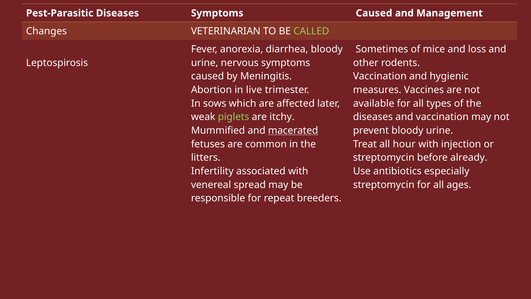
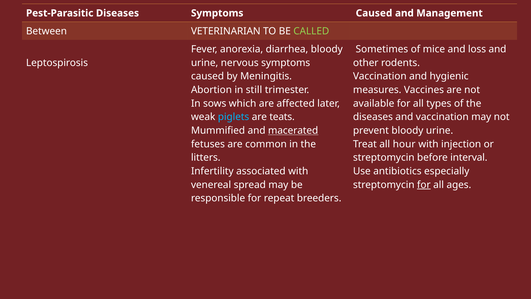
Changes: Changes -> Between
live: live -> still
piglets colour: light green -> light blue
itchy: itchy -> teats
already: already -> interval
for at (424, 185) underline: none -> present
